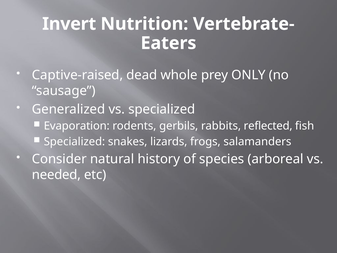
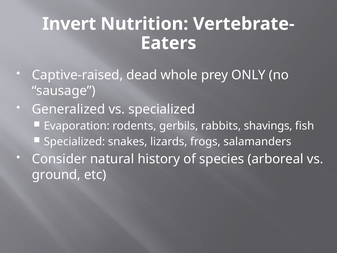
reflected: reflected -> shavings
needed: needed -> ground
